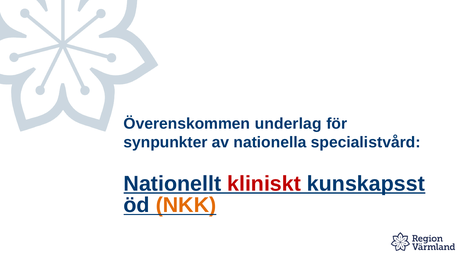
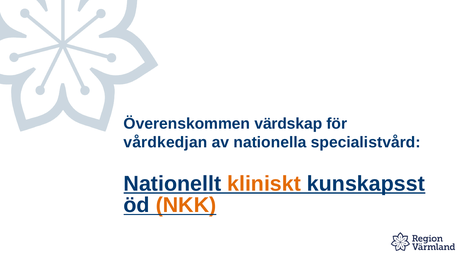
underlag: underlag -> värdskap
synpunkter: synpunkter -> vårdkedjan
kliniskt colour: red -> orange
